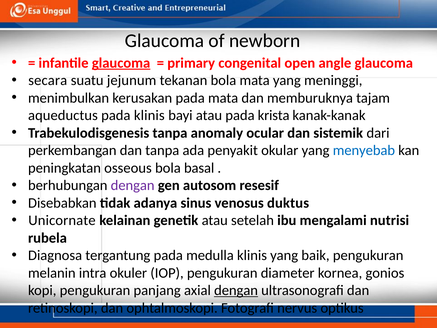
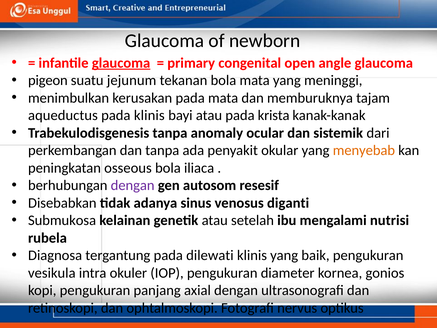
secara: secara -> pigeon
menyebab colour: blue -> orange
basal: basal -> iliaca
duktus: duktus -> diganti
Unicornate: Unicornate -> Submukosa
medulla: medulla -> dilewati
melanin: melanin -> vesikula
dengan at (236, 290) underline: present -> none
